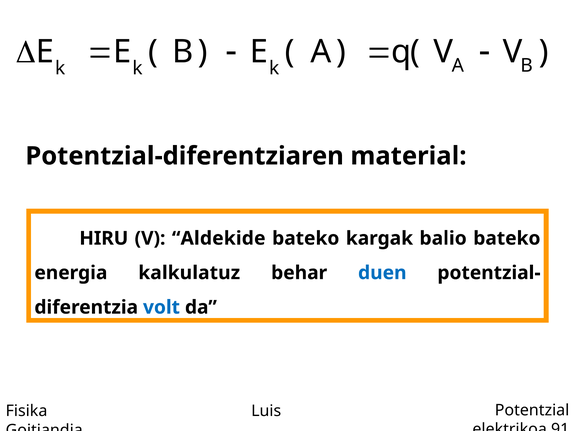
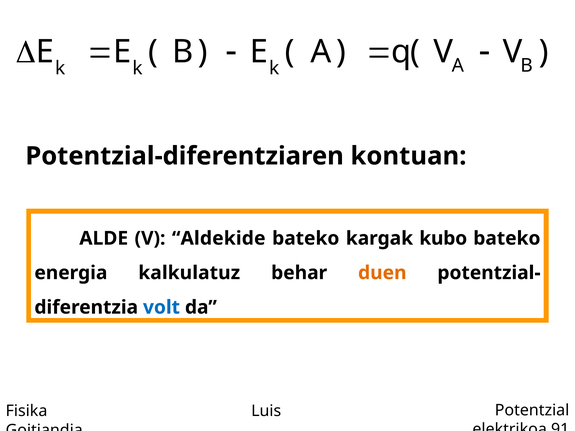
material: material -> kontuan
HIRU: HIRU -> ALDE
balio: balio -> kubo
duen colour: blue -> orange
